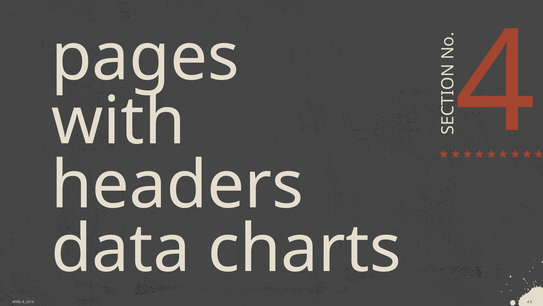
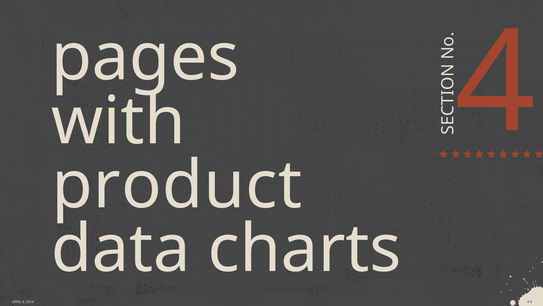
headers: headers -> product
